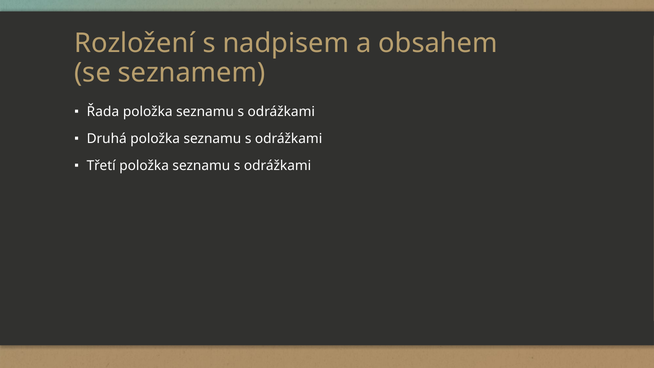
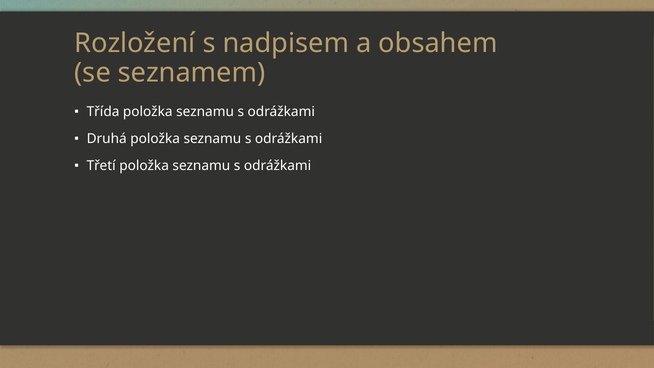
Řada: Řada -> Třída
